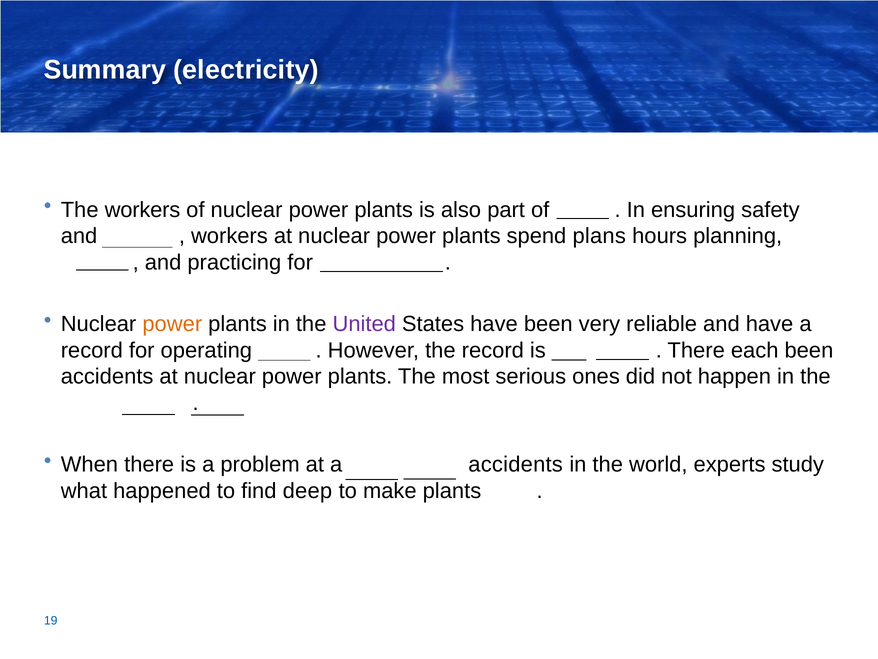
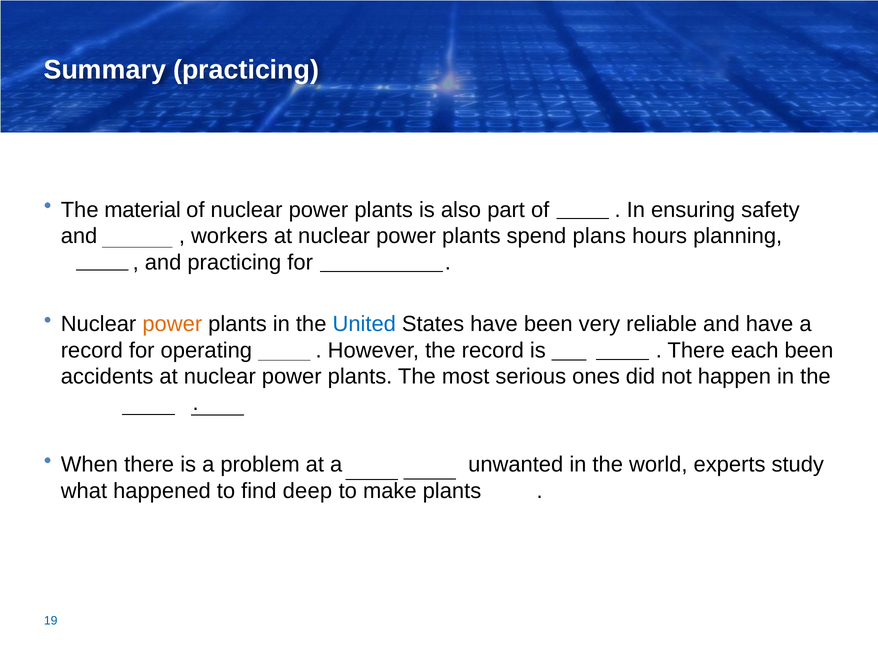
Summary electricity: electricity -> practicing
The workers: workers -> material
United at (364, 324) colour: purple -> blue
plant accidents: accidents -> unwanted
